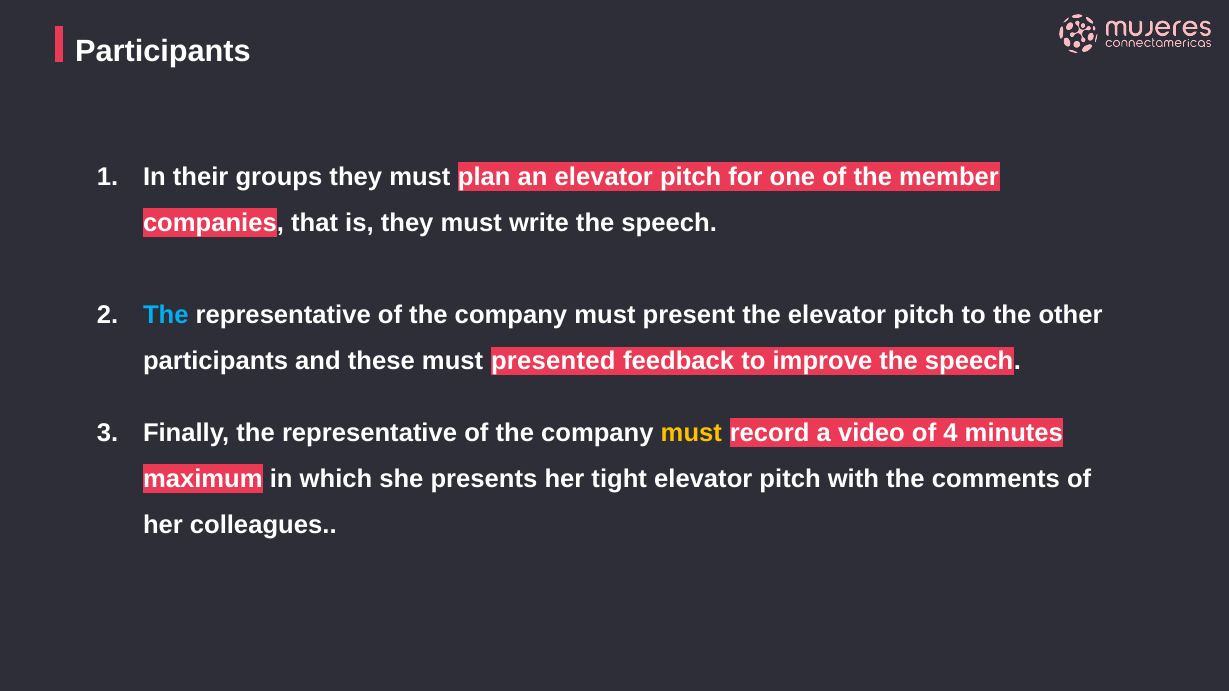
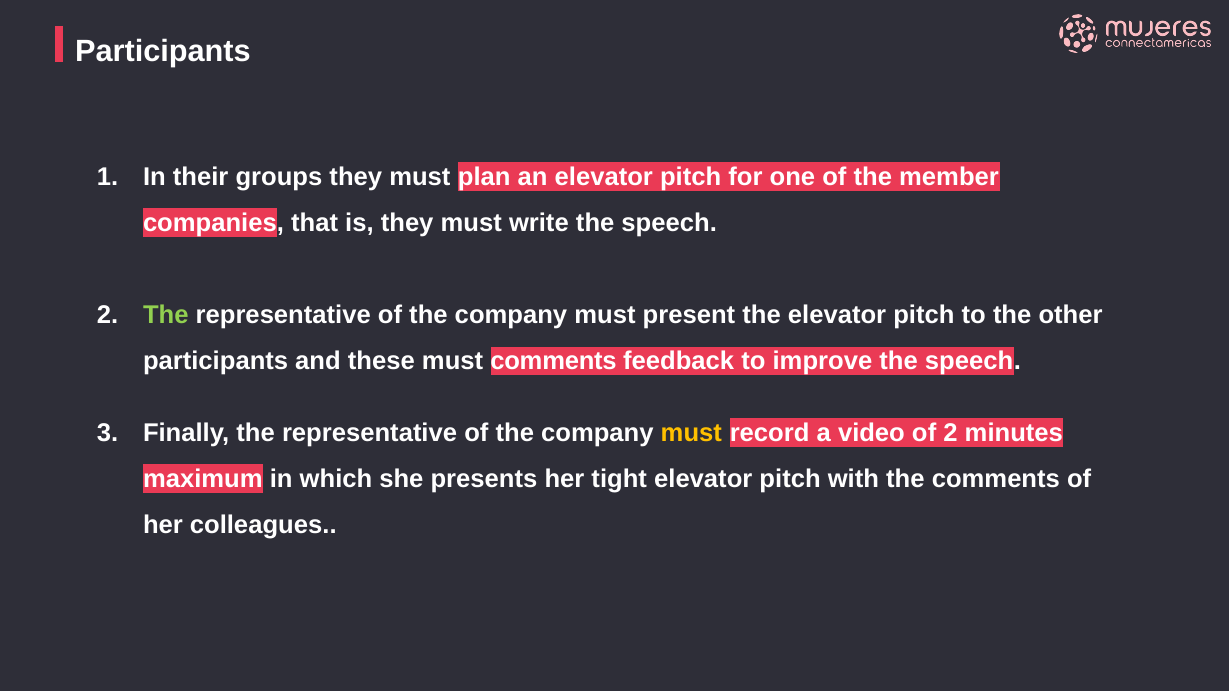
The at (166, 315) colour: light blue -> light green
must presented: presented -> comments
of 4: 4 -> 2
